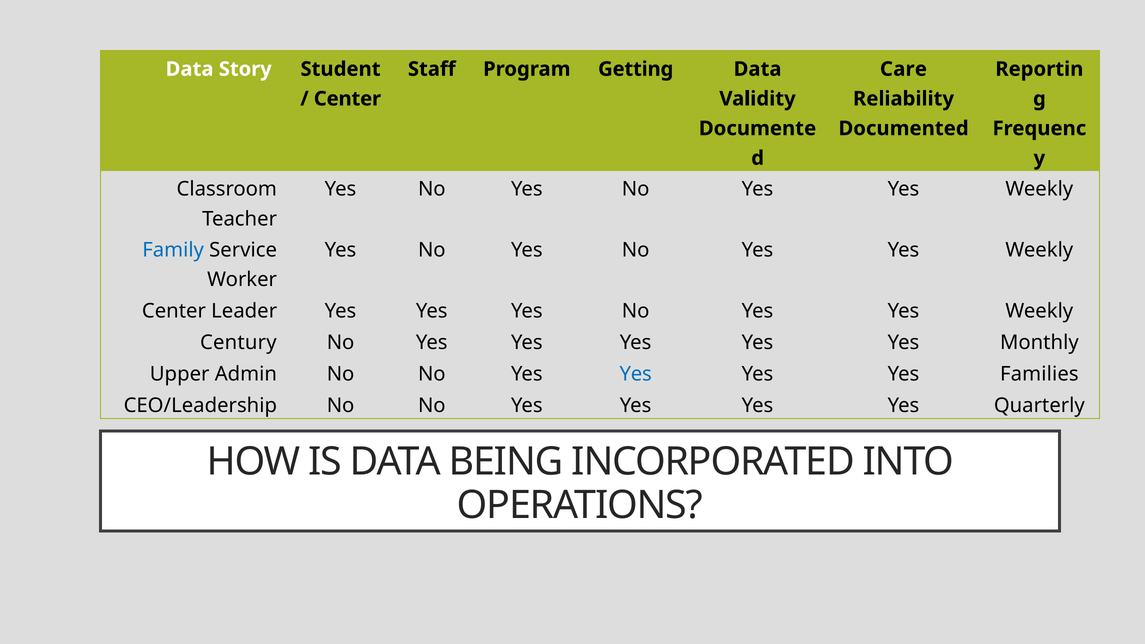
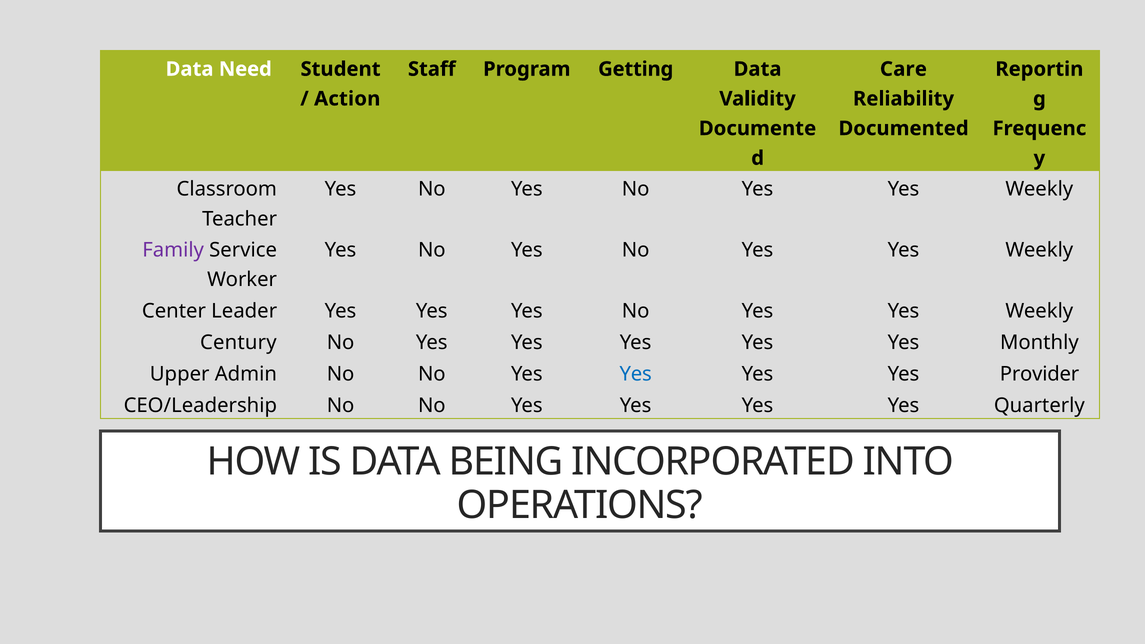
Story: Story -> Need
Center at (347, 99): Center -> Action
Family colour: blue -> purple
Families: Families -> Provider
